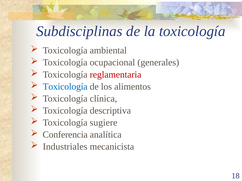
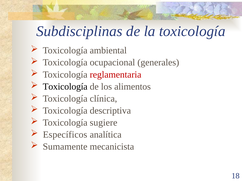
Toxicología at (65, 87) colour: blue -> black
Conferencia: Conferencia -> Específicos
Industriales: Industriales -> Sumamente
